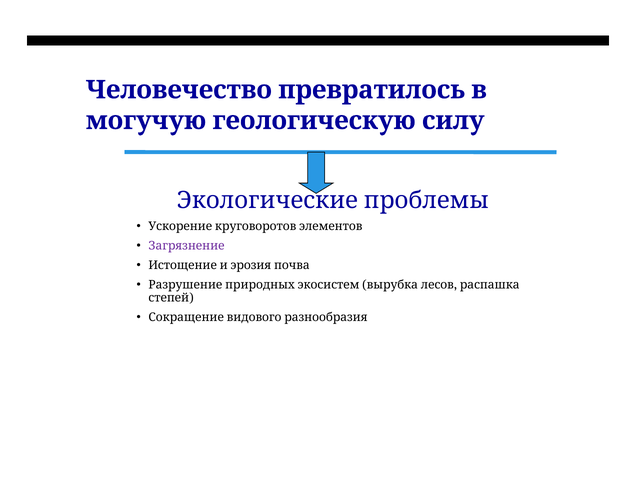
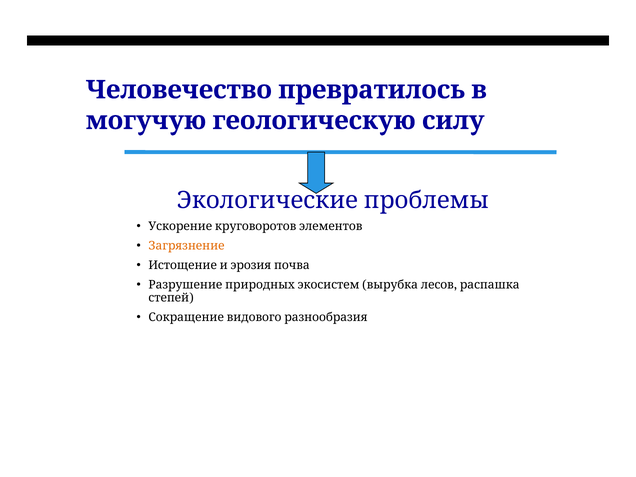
Загрязнение colour: purple -> orange
